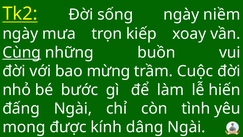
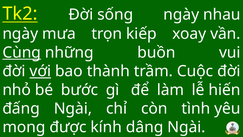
niềm: niềm -> nhau
với underline: none -> present
mừng: mừng -> thành
